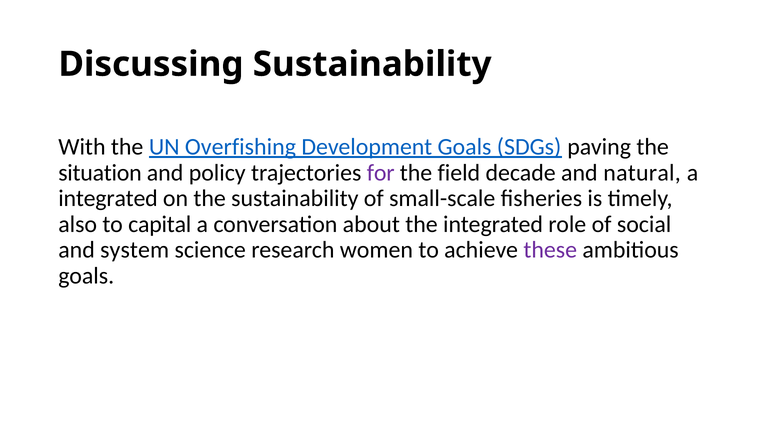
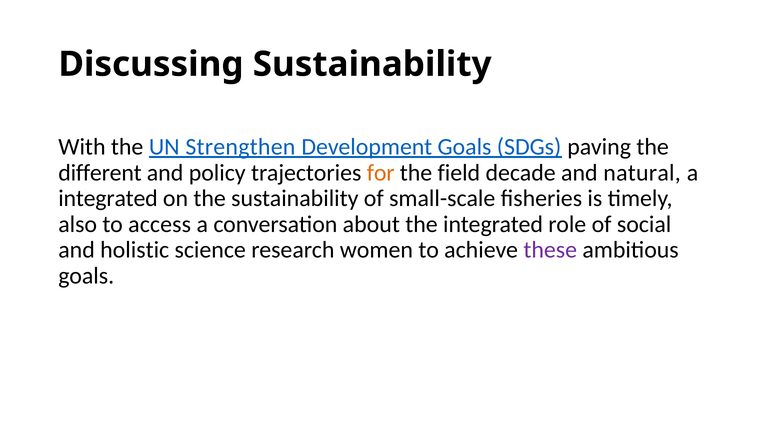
Overfishing: Overfishing -> Strengthen
situation: situation -> different
for colour: purple -> orange
capital: capital -> access
system: system -> holistic
